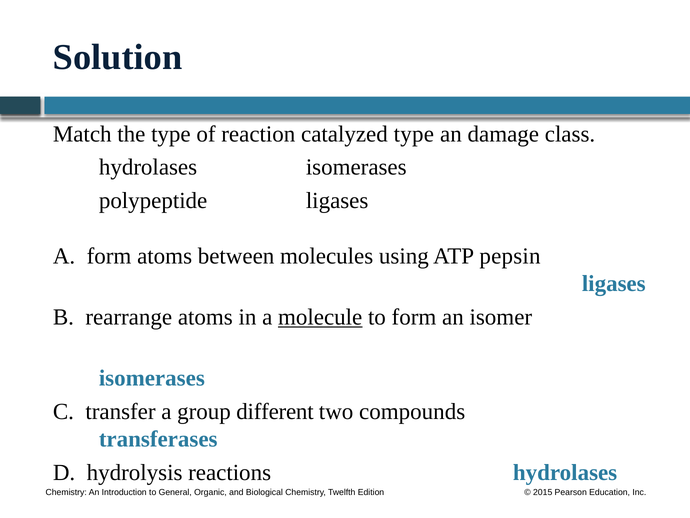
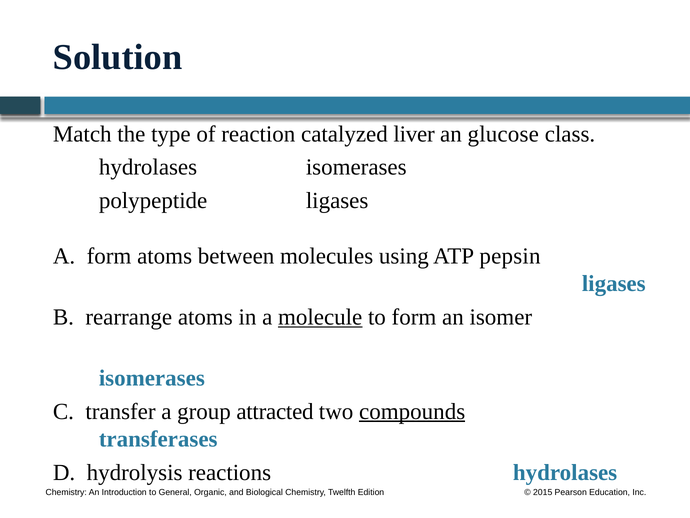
catalyzed type: type -> liver
damage: damage -> glucose
different: different -> attracted
compounds underline: none -> present
